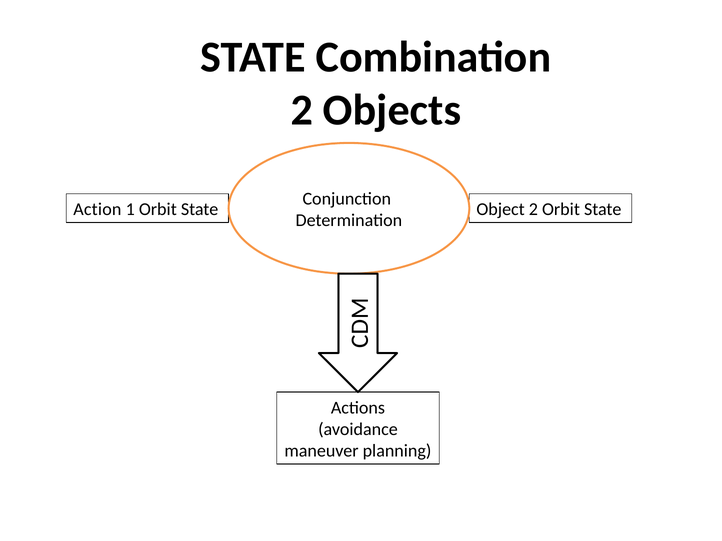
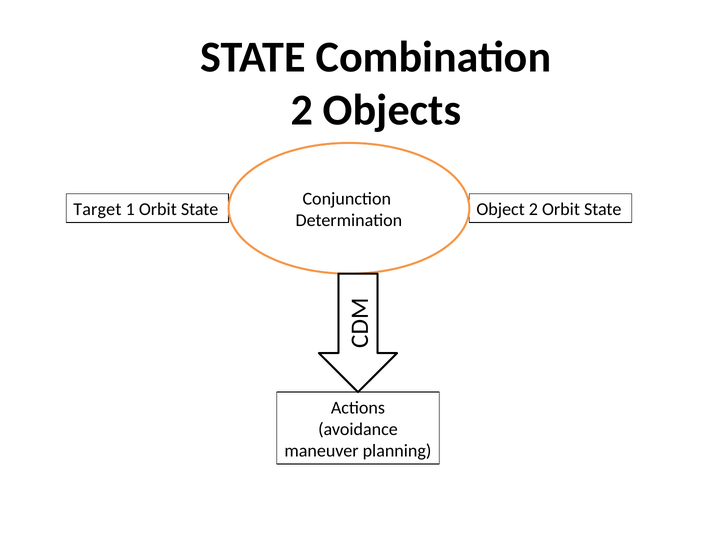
Action: Action -> Target
